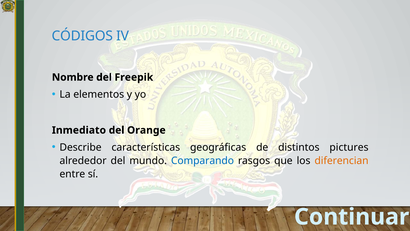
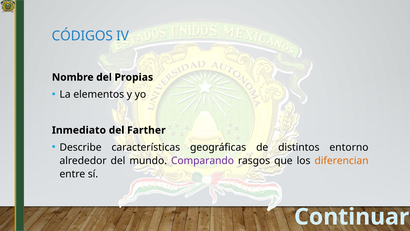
Freepik: Freepik -> Propias
Orange: Orange -> Farther
pictures: pictures -> entorno
Comparando colour: blue -> purple
